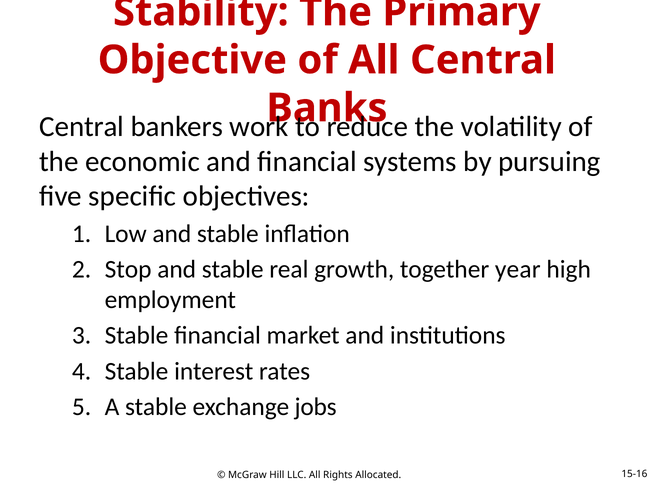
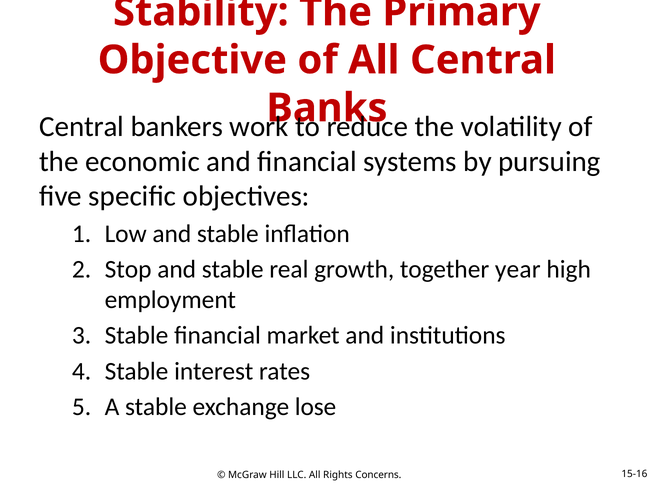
jobs: jobs -> lose
Allocated: Allocated -> Concerns
